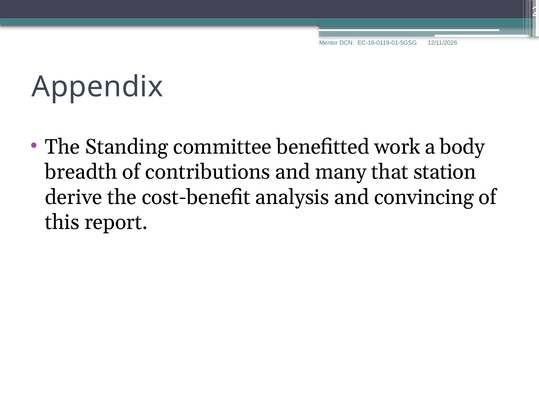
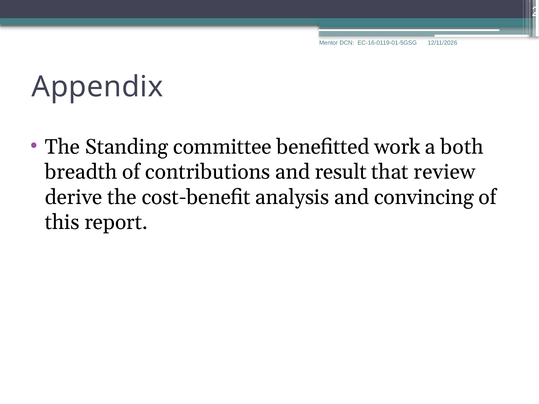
body: body -> both
many: many -> result
station: station -> review
